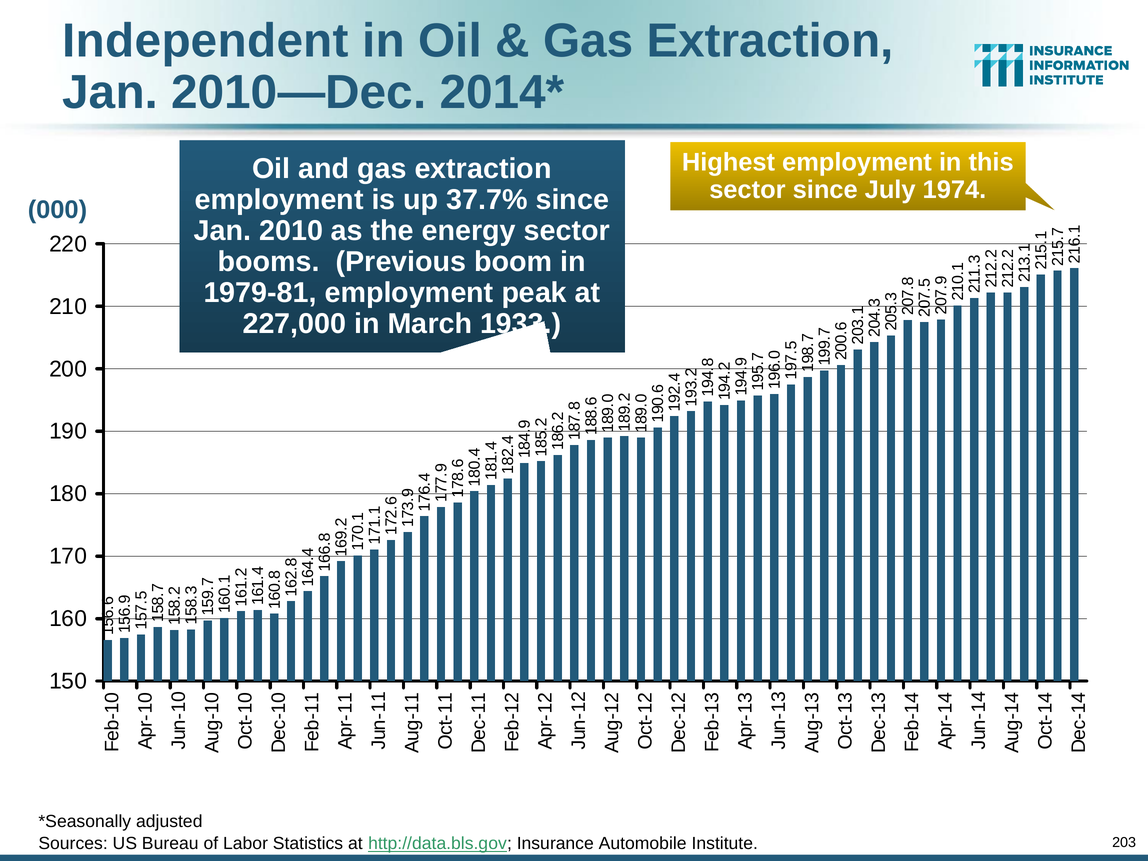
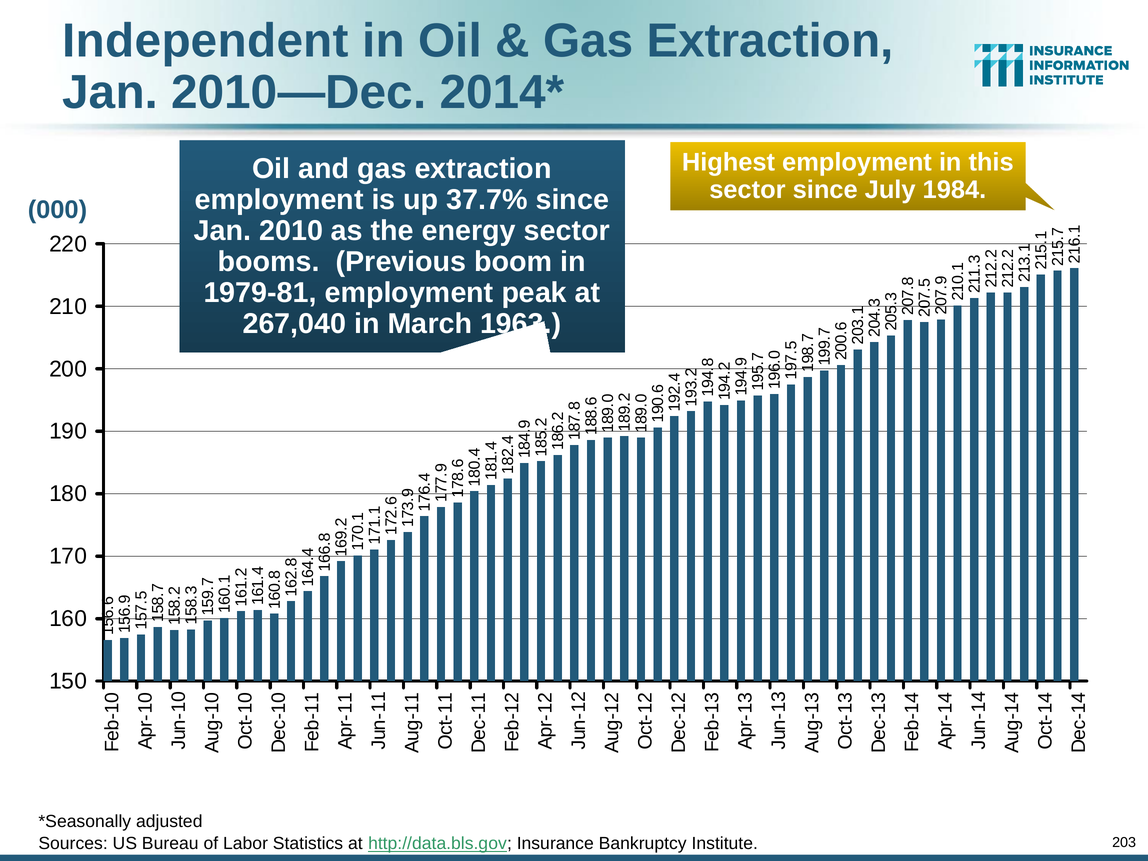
1974: 1974 -> 1984
227,000: 227,000 -> 267,040
1933: 1933 -> 1963
Automobile: Automobile -> Bankruptcy
